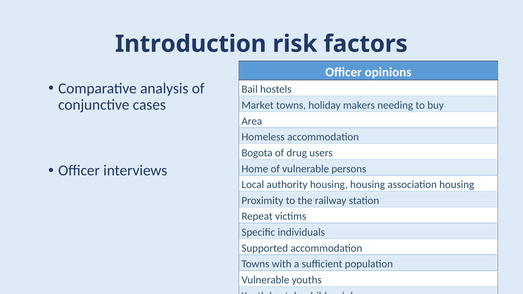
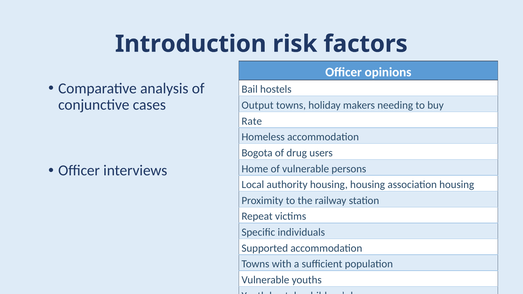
Market at (258, 105): Market -> Output
Area: Area -> Rate
